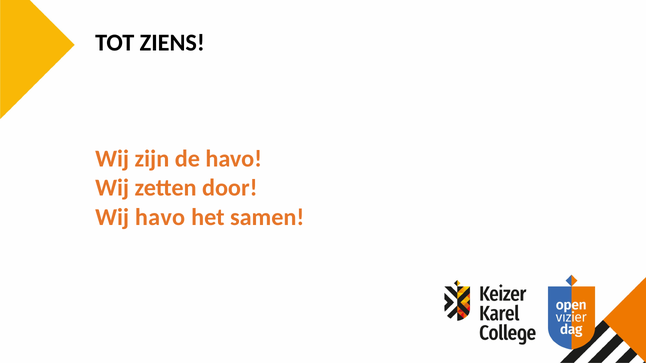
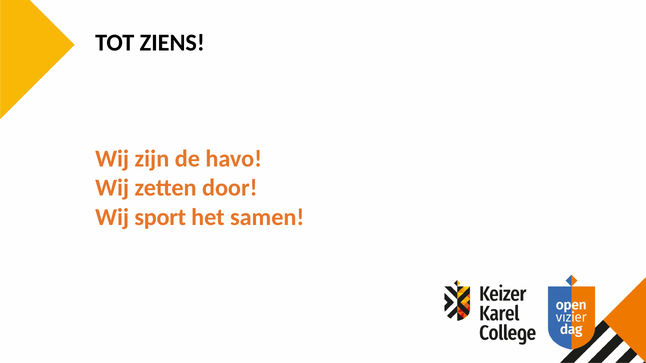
Wij havo: havo -> sport
